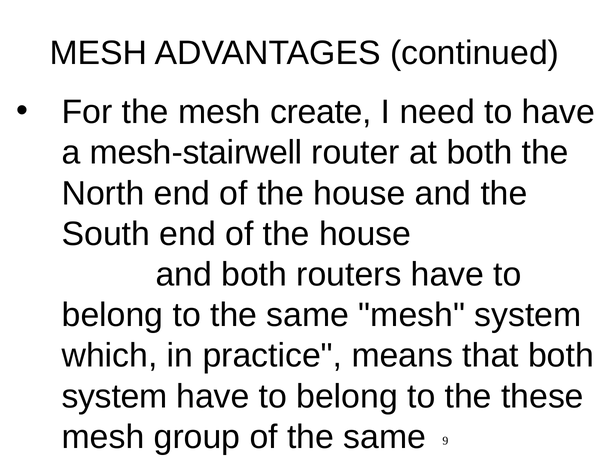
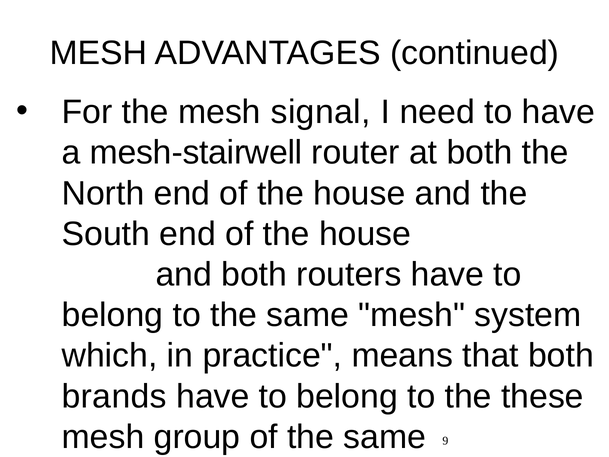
create: create -> signal
system at (115, 396): system -> brands
